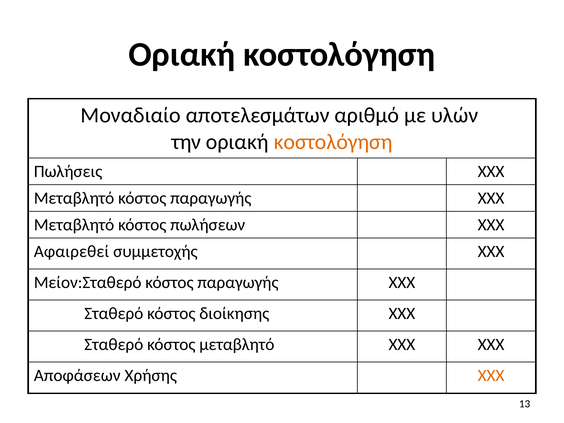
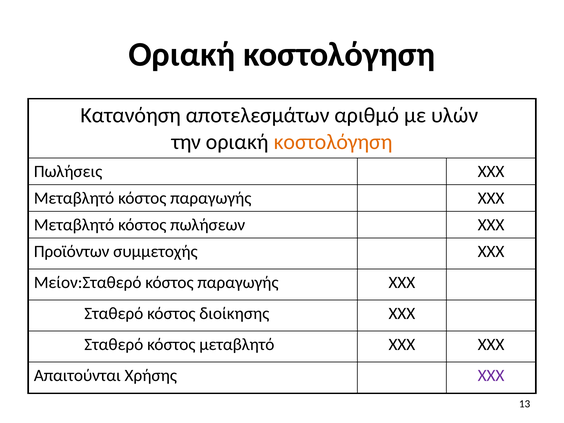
Μοναδιαίο: Μοναδιαίο -> Κατανόηση
Αφαιρεθεί: Αφαιρεθεί -> Προϊόντων
Αποφάσεων: Αποφάσεων -> Απαιτούνται
ΧΧΧ at (491, 376) colour: orange -> purple
